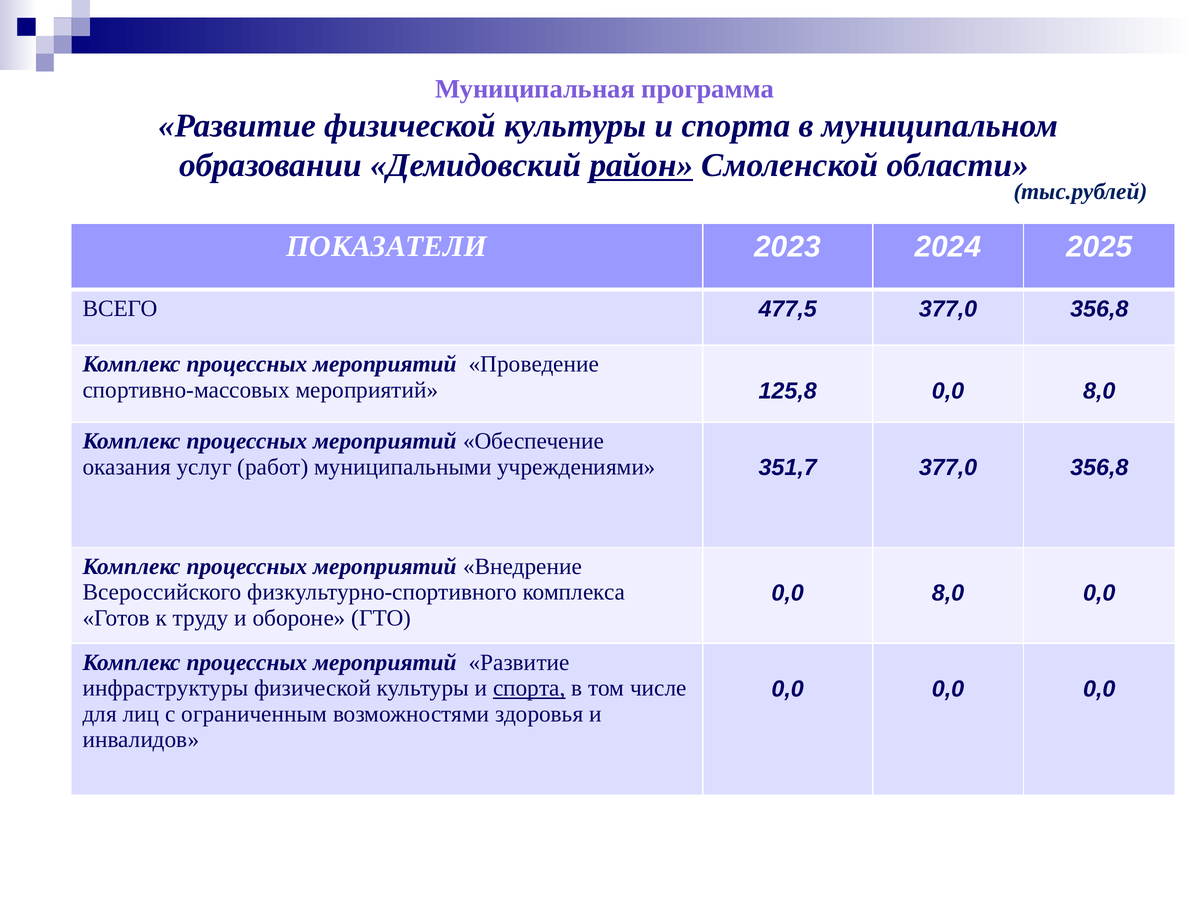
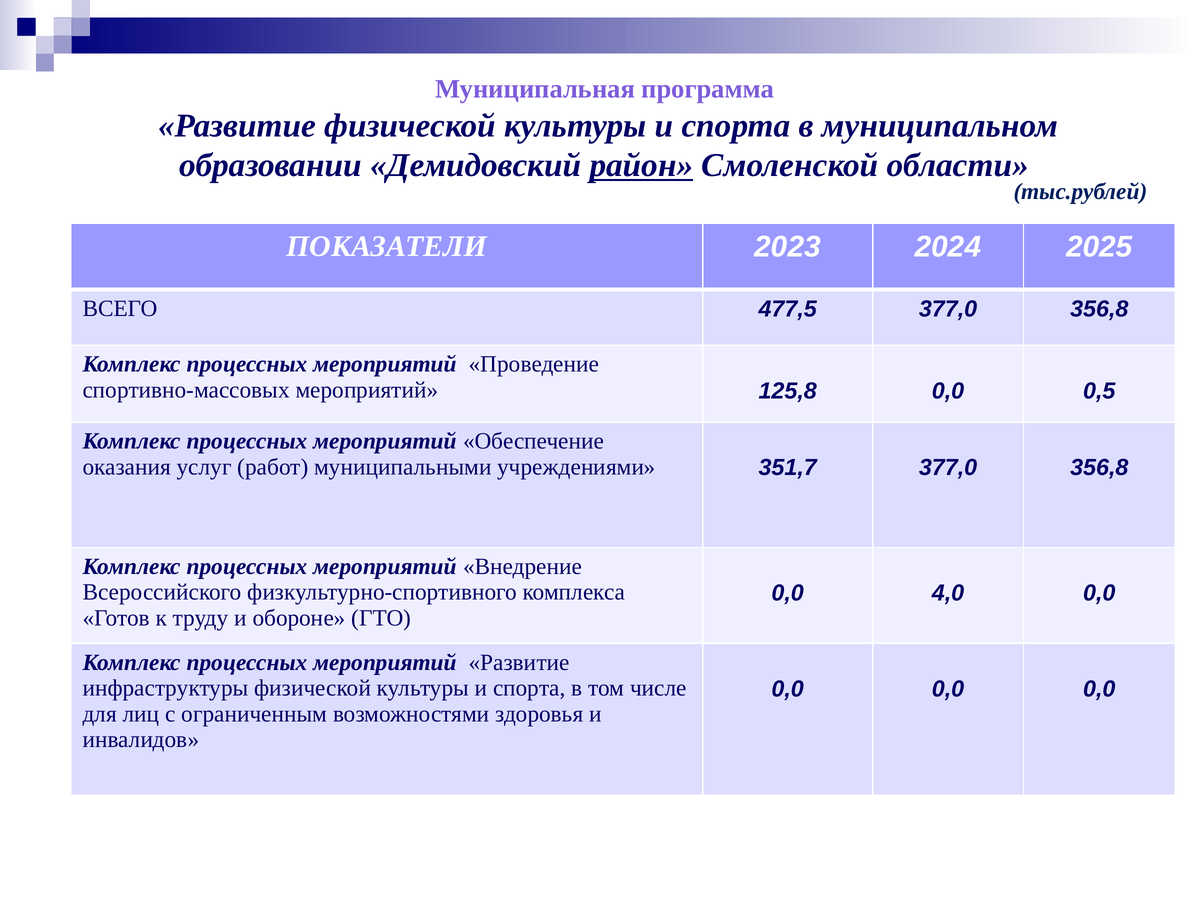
125,8 0,0 8,0: 8,0 -> 0,5
8,0 at (948, 593): 8,0 -> 4,0
спорта at (529, 689) underline: present -> none
